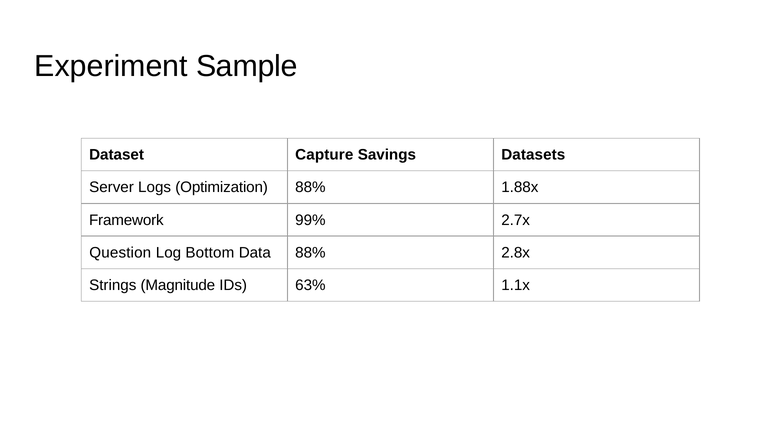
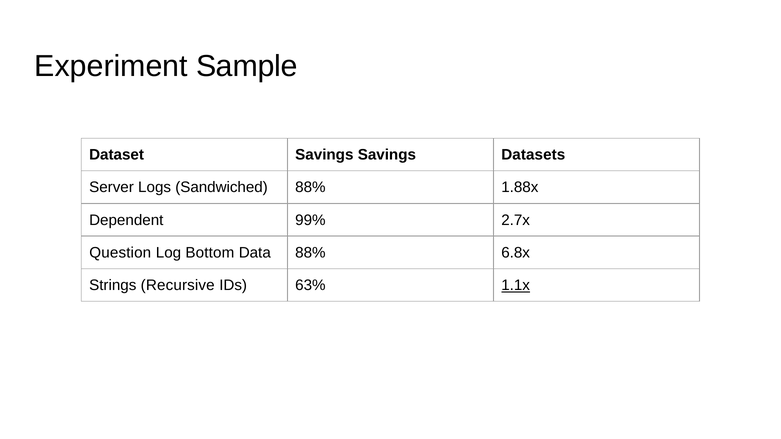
Dataset Capture: Capture -> Savings
Optimization: Optimization -> Sandwiched
Framework: Framework -> Dependent
2.8x: 2.8x -> 6.8x
Magnitude: Magnitude -> Recursive
1.1x underline: none -> present
